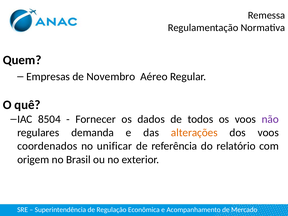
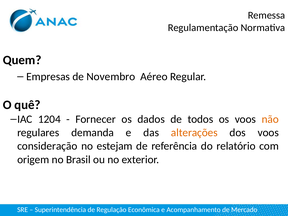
8504: 8504 -> 1204
não colour: purple -> orange
coordenados: coordenados -> consideração
unificar: unificar -> estejam
